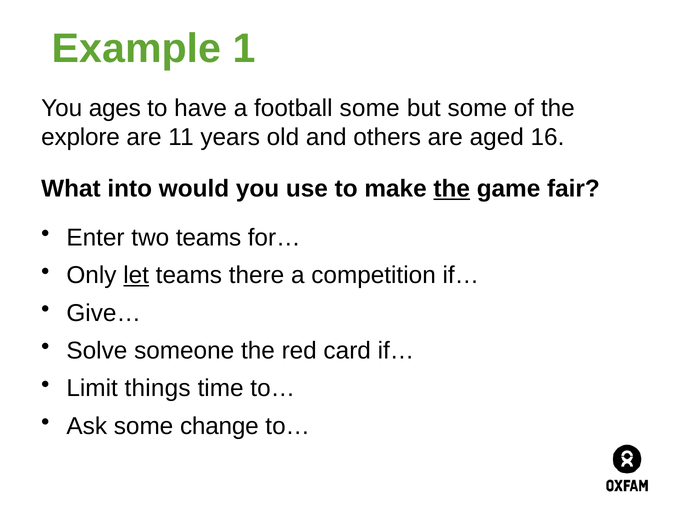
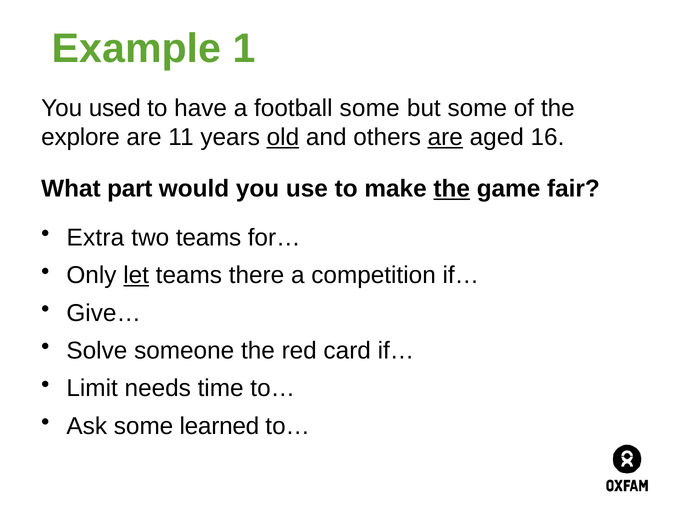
ages: ages -> used
old underline: none -> present
are at (445, 137) underline: none -> present
into: into -> part
Enter: Enter -> Extra
things: things -> needs
change: change -> learned
